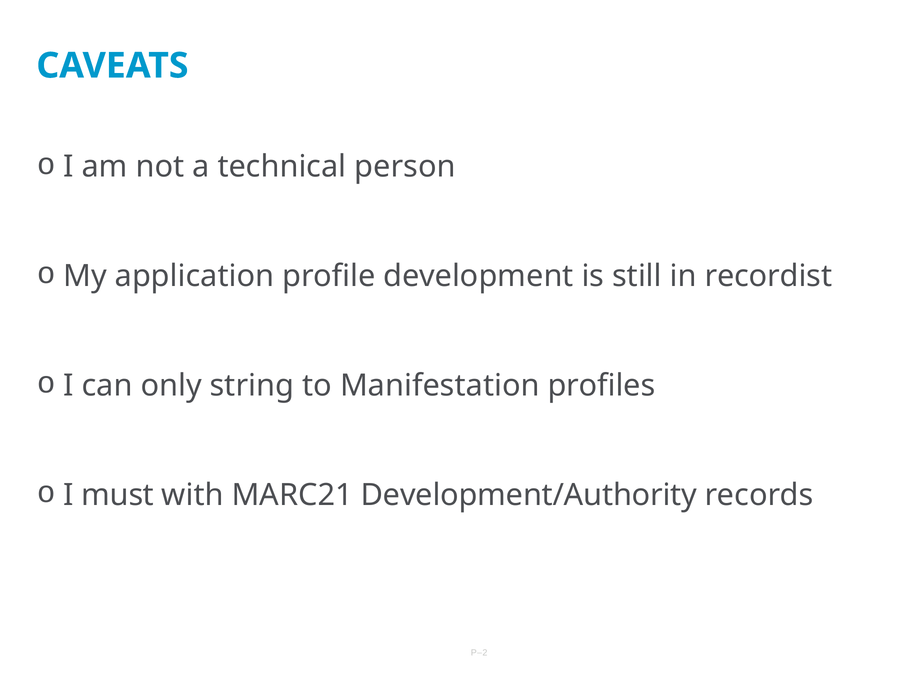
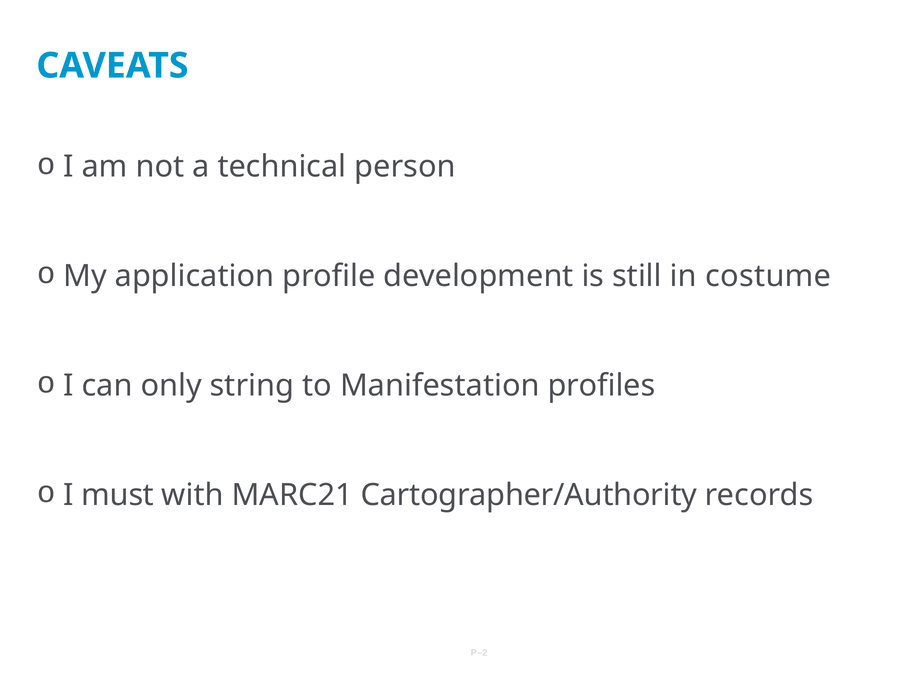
recordist: recordist -> costume
Development/Authority: Development/Authority -> Cartographer/Authority
